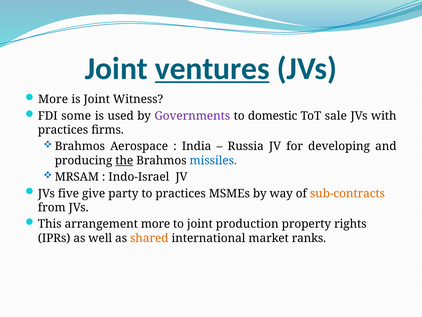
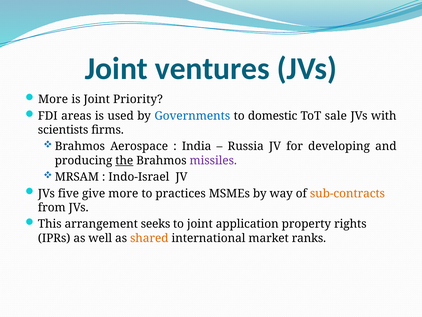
ventures underline: present -> none
Witness: Witness -> Priority
some: some -> areas
Governments colour: purple -> blue
practices at (63, 130): practices -> scientists
missiles colour: blue -> purple
give party: party -> more
arrangement more: more -> seeks
production: production -> application
